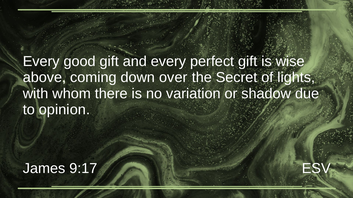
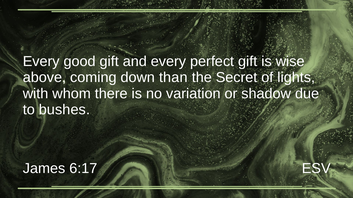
over: over -> than
opinion: opinion -> bushes
9:17: 9:17 -> 6:17
